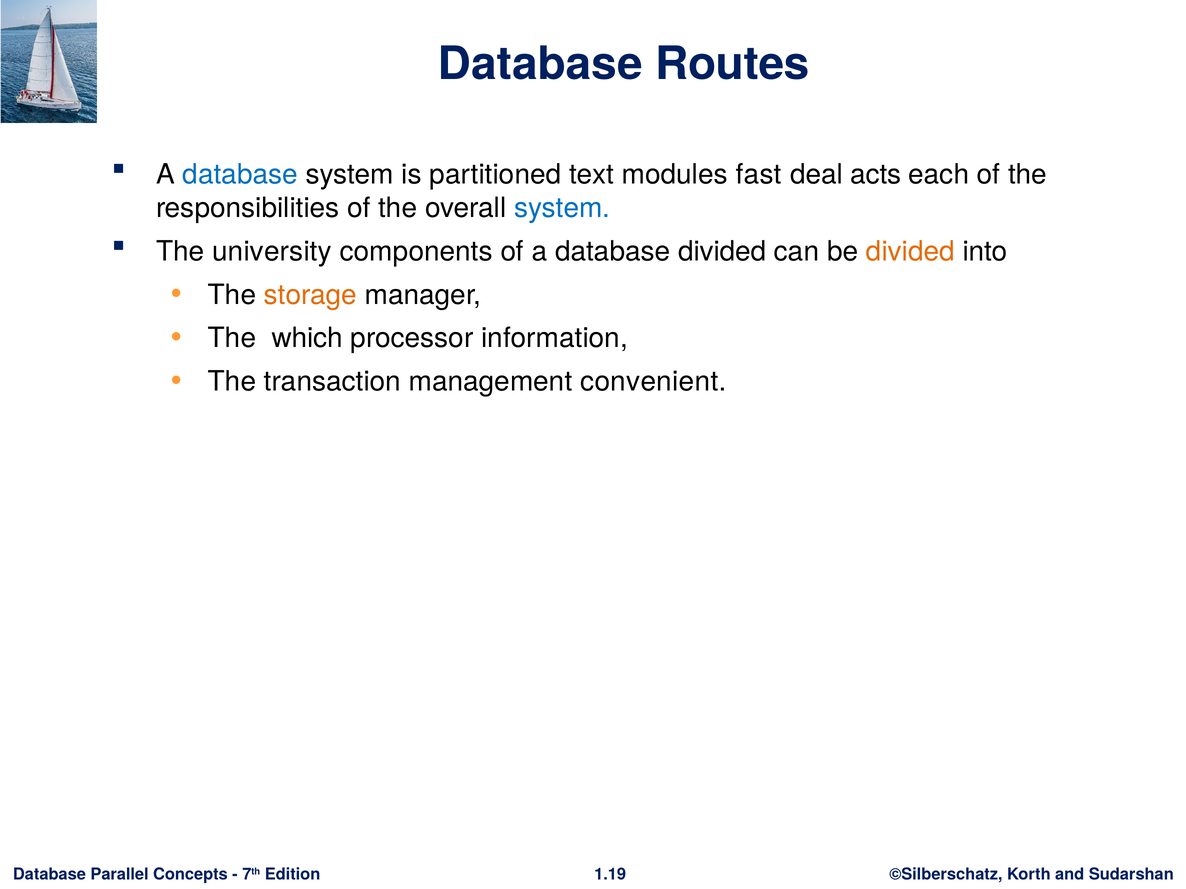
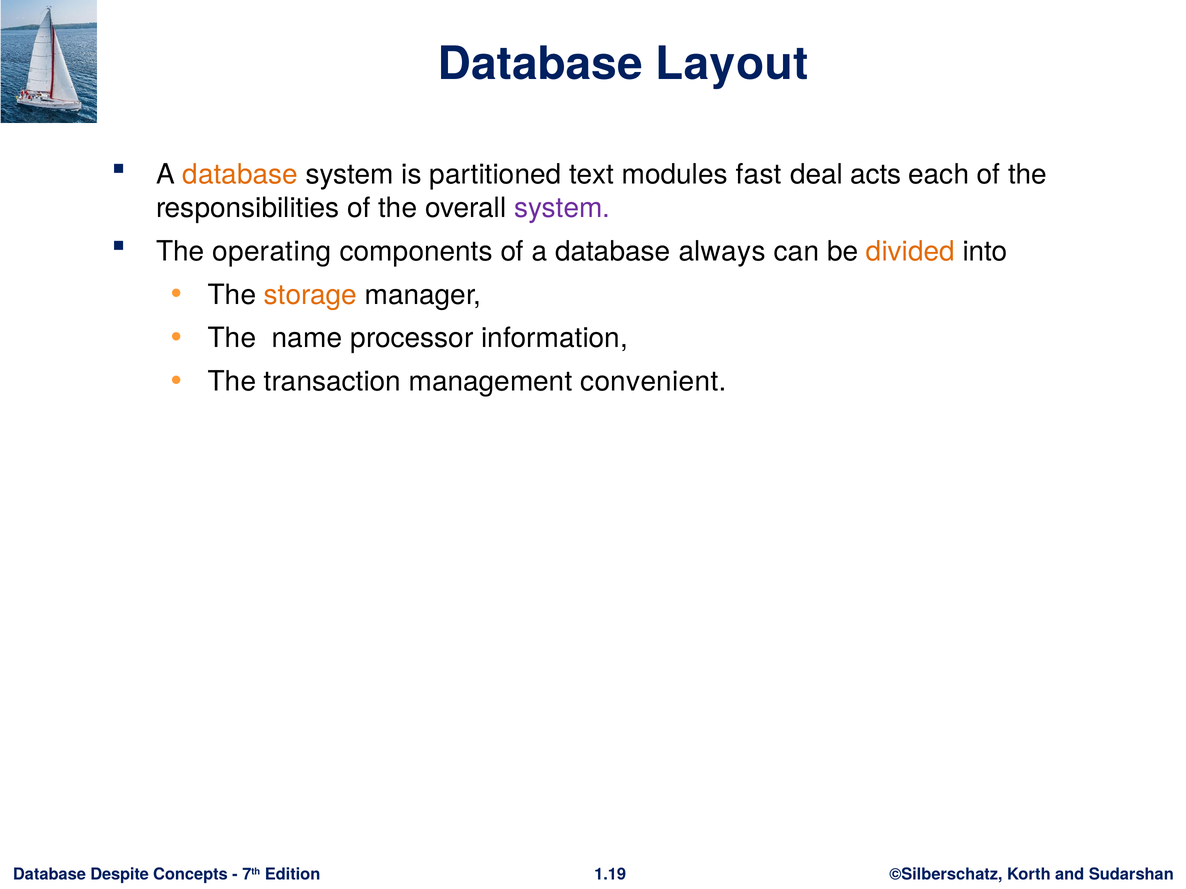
Routes: Routes -> Layout
database at (240, 174) colour: blue -> orange
system at (562, 208) colour: blue -> purple
university: university -> operating
database divided: divided -> always
which: which -> name
Parallel: Parallel -> Despite
